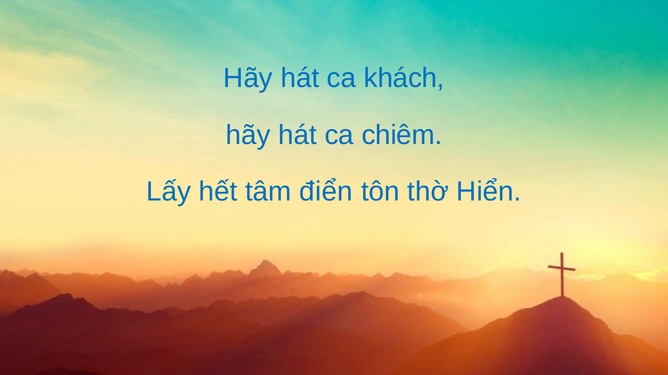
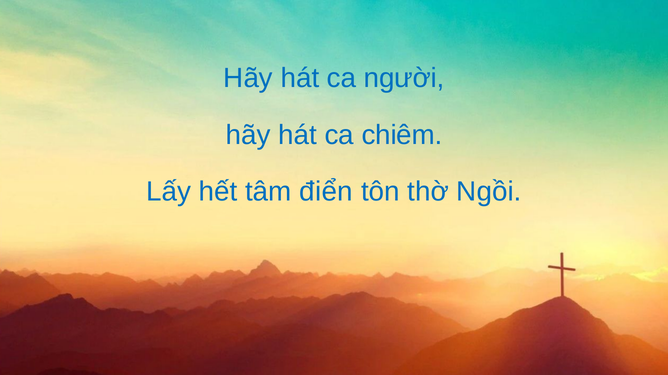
khách: khách -> người
Hiển: Hiển -> Ngồi
